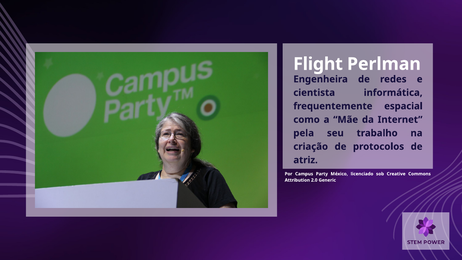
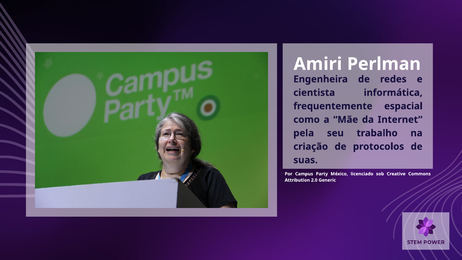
Flight: Flight -> Amiri
atriz: atriz -> suas
